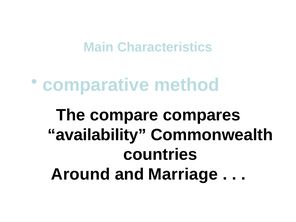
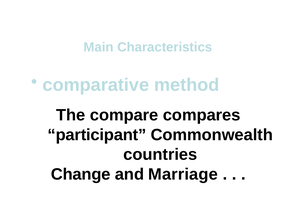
availability: availability -> participant
Around: Around -> Change
